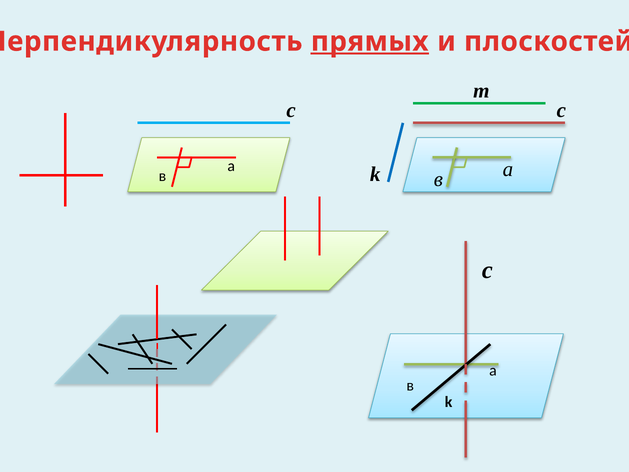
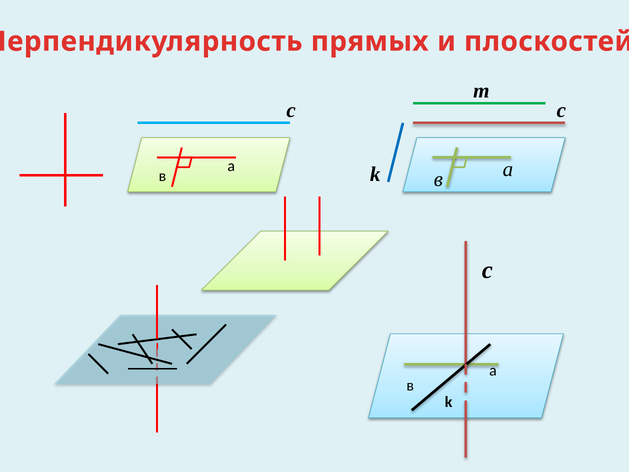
прямых underline: present -> none
